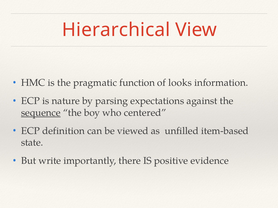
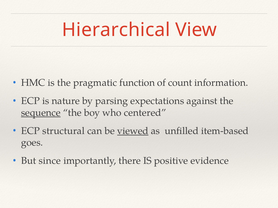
looks: looks -> count
definition: definition -> structural
viewed underline: none -> present
state: state -> goes
write: write -> since
